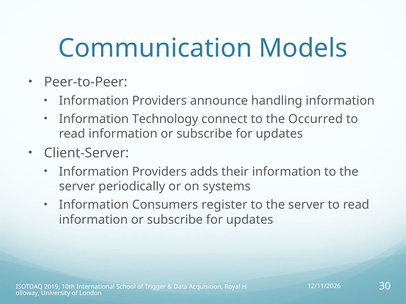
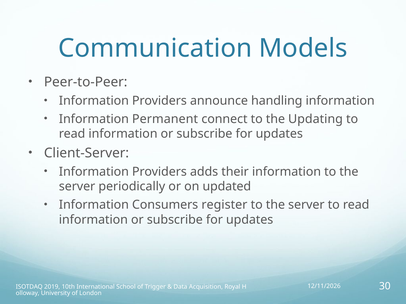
Technology: Technology -> Permanent
Occurred: Occurred -> Updating
systems: systems -> updated
